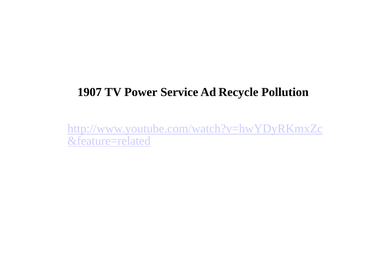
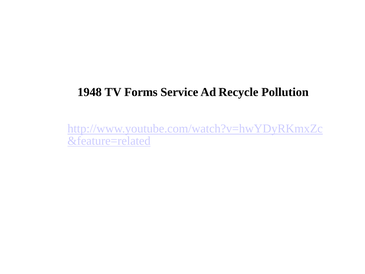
1907: 1907 -> 1948
Power: Power -> Forms
